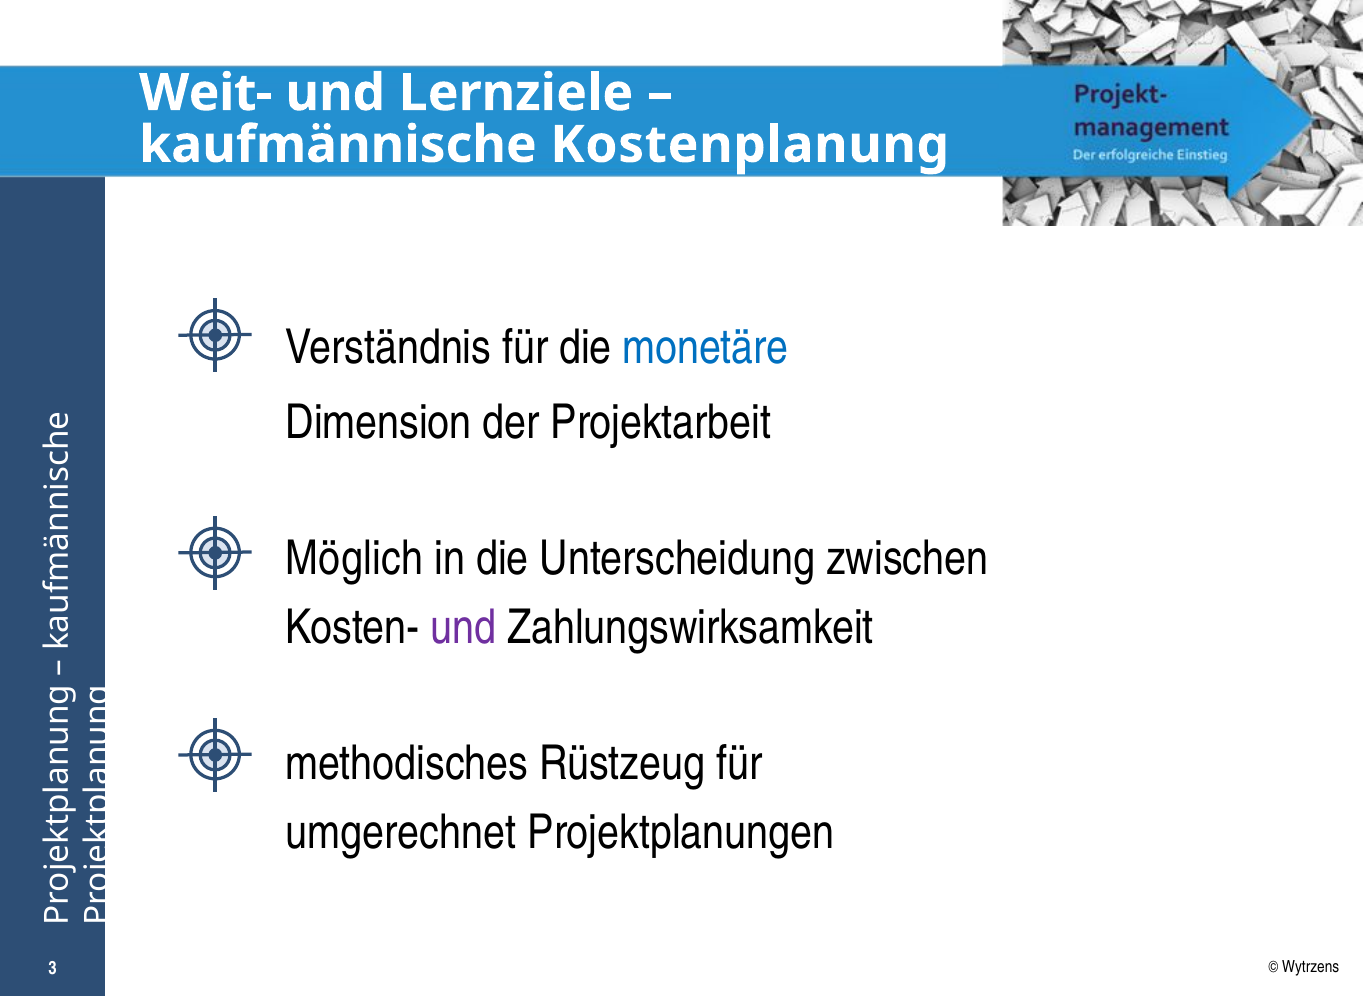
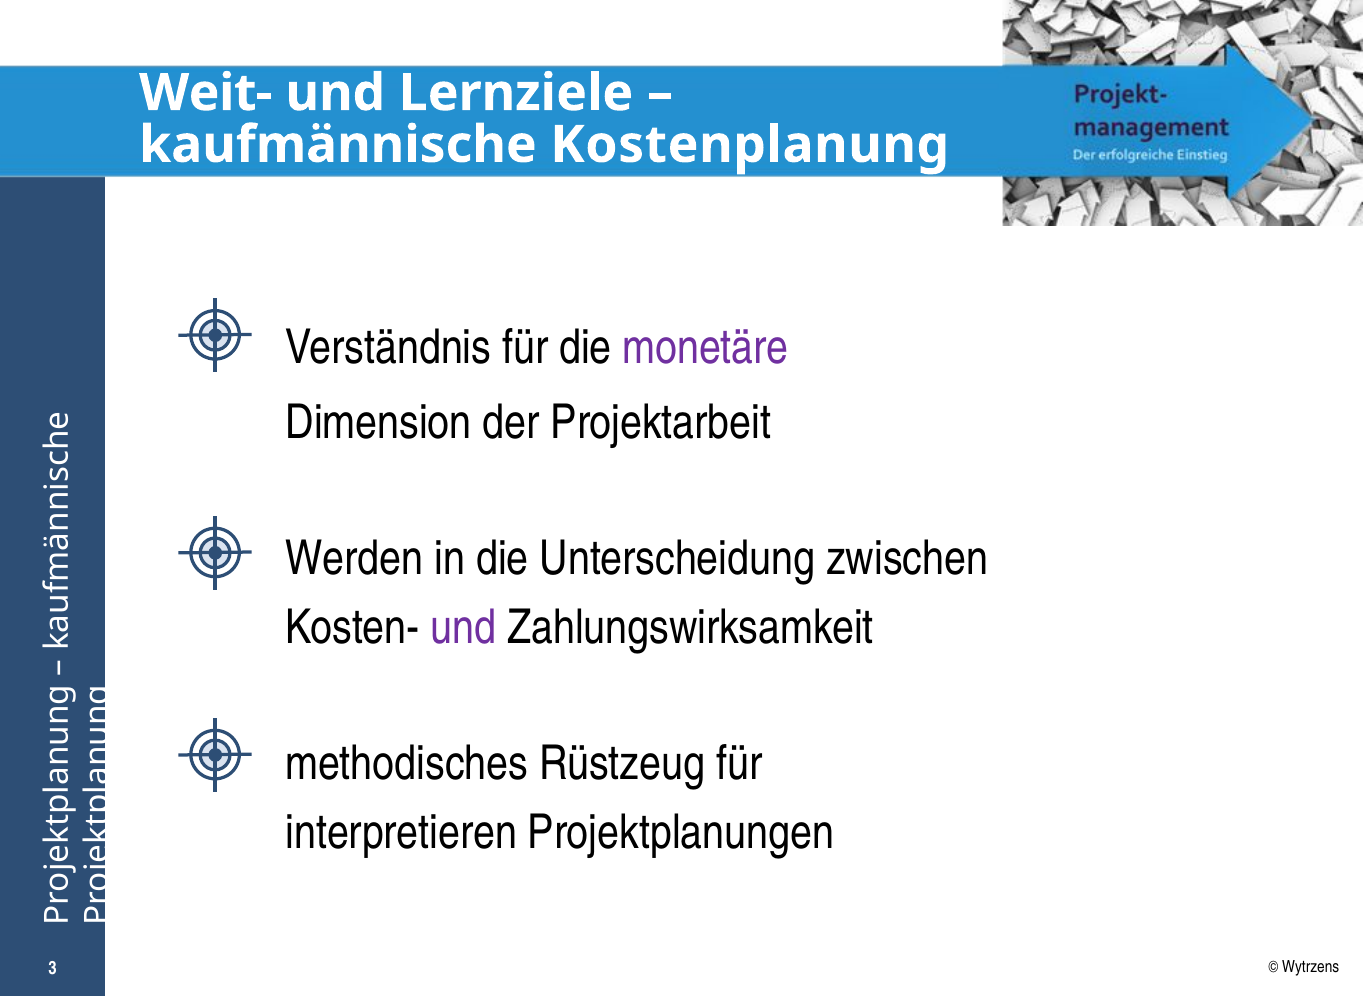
monetäre colour: blue -> purple
Möglich: Möglich -> Werden
umgerechnet: umgerechnet -> interpretieren
